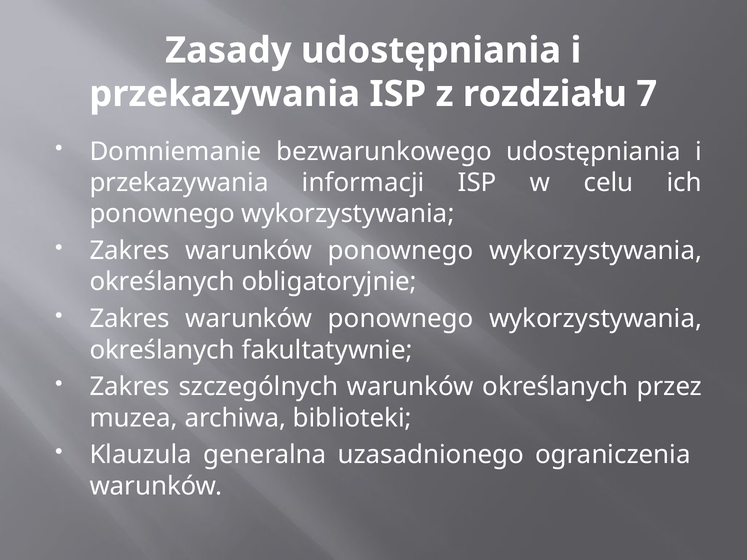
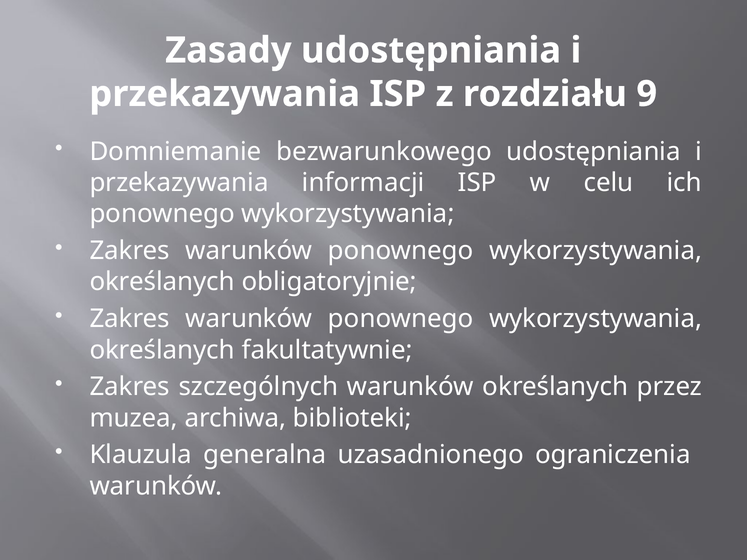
7: 7 -> 9
